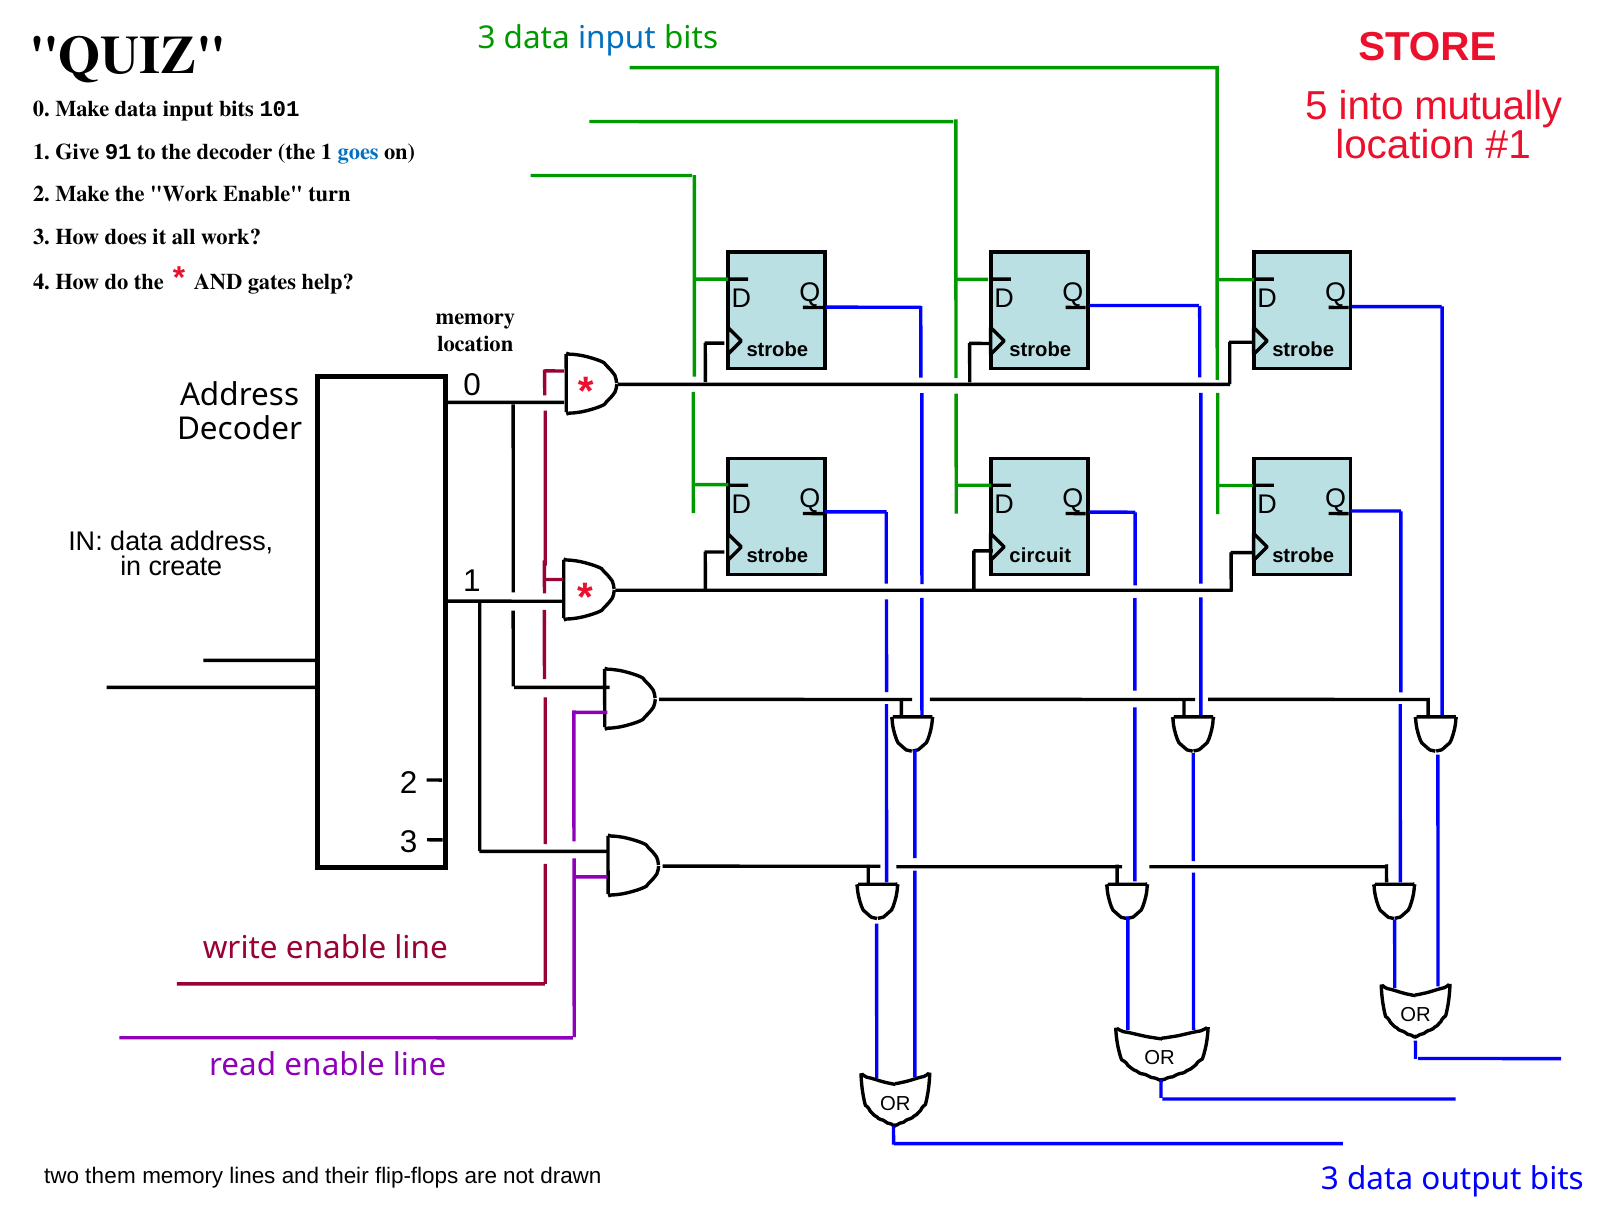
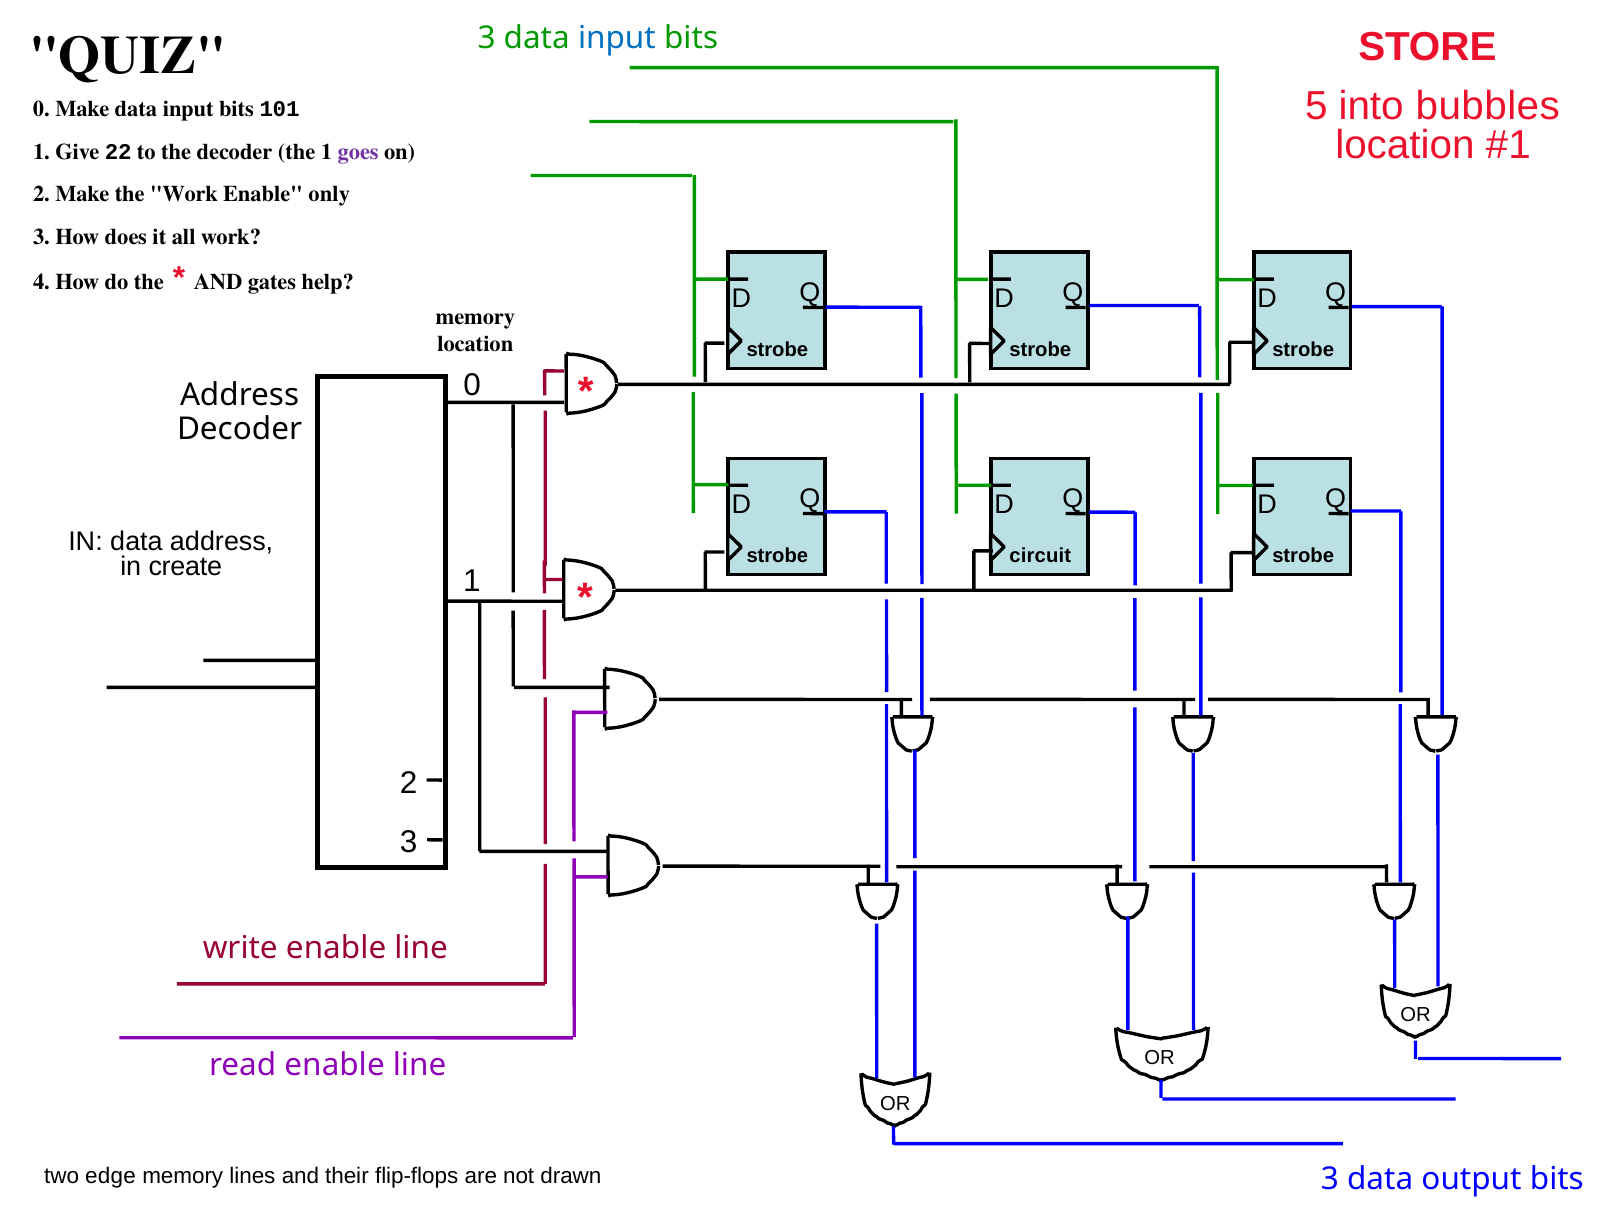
mutually: mutually -> bubbles
91: 91 -> 22
goes colour: blue -> purple
turn: turn -> only
them: them -> edge
